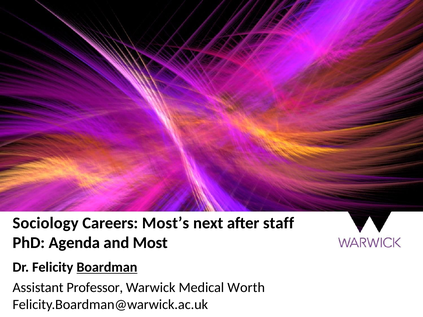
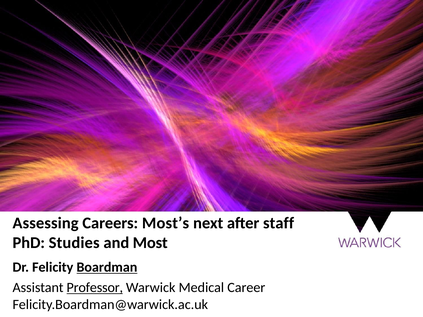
Sociology: Sociology -> Assessing
Agenda: Agenda -> Studies
Professor underline: none -> present
Worth: Worth -> Career
